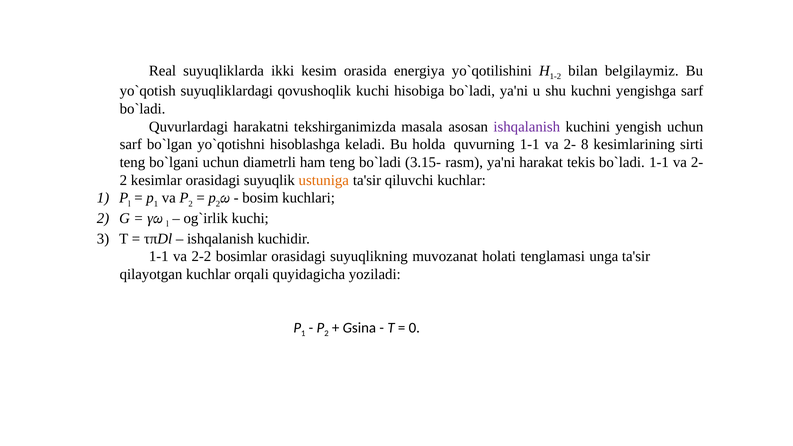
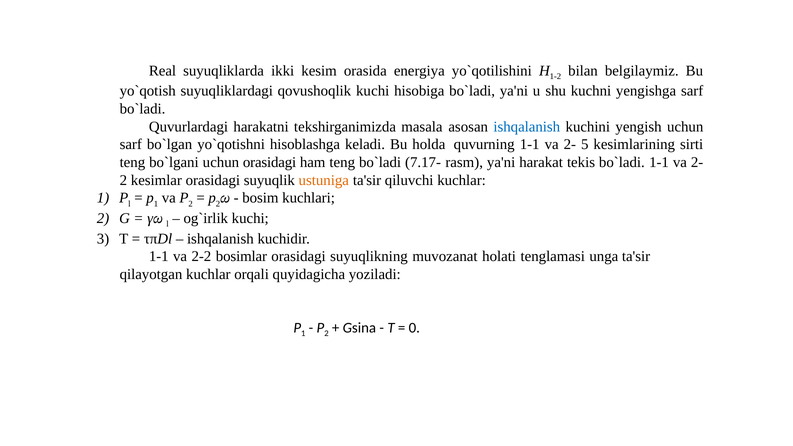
ishqalanish at (527, 127) colour: purple -> blue
8: 8 -> 5
uсhun diametrli: diametrli -> orasidagi
3.15-: 3.15- -> 7.17-
